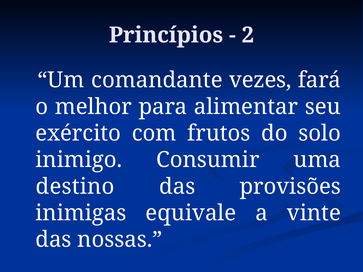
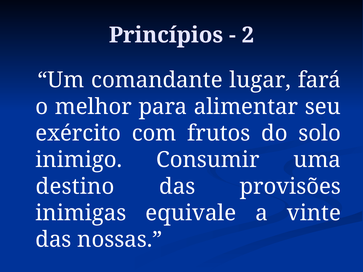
vezes: vezes -> lugar
